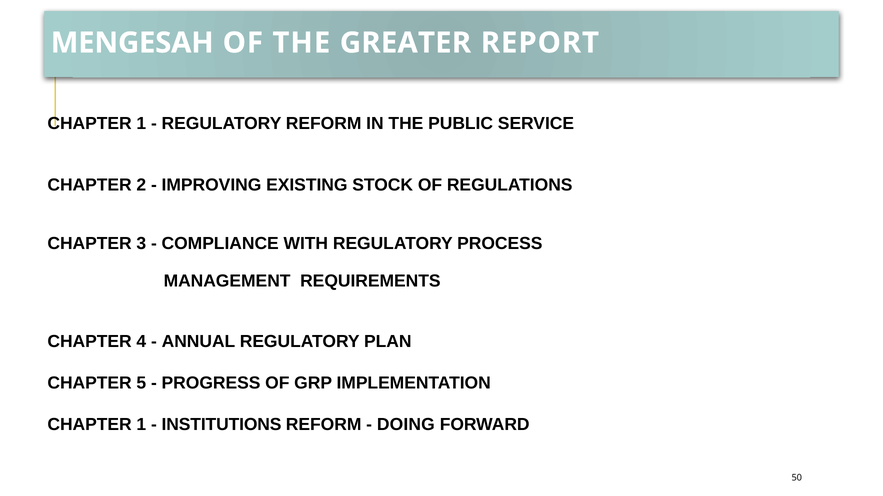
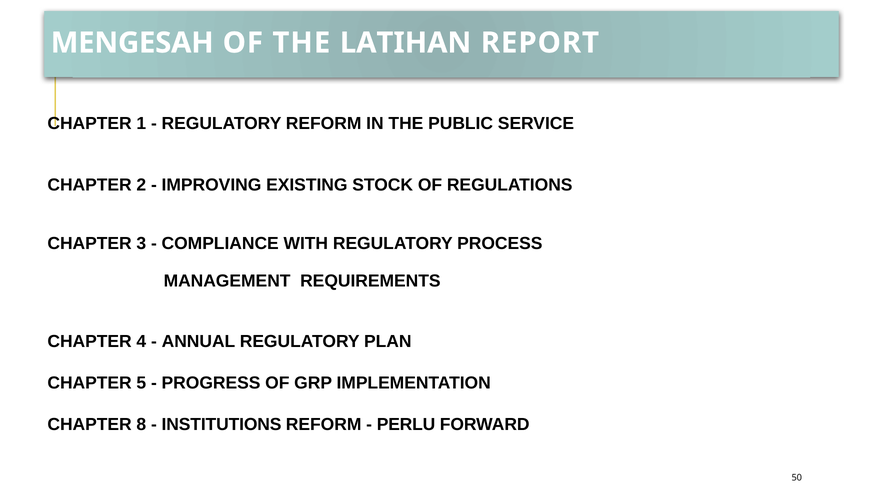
GREATER: GREATER -> LATIHAN
1 at (141, 425): 1 -> 8
DOING: DOING -> PERLU
